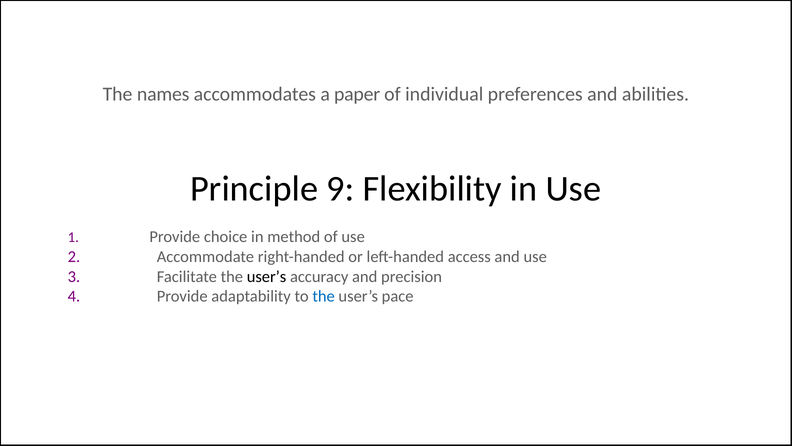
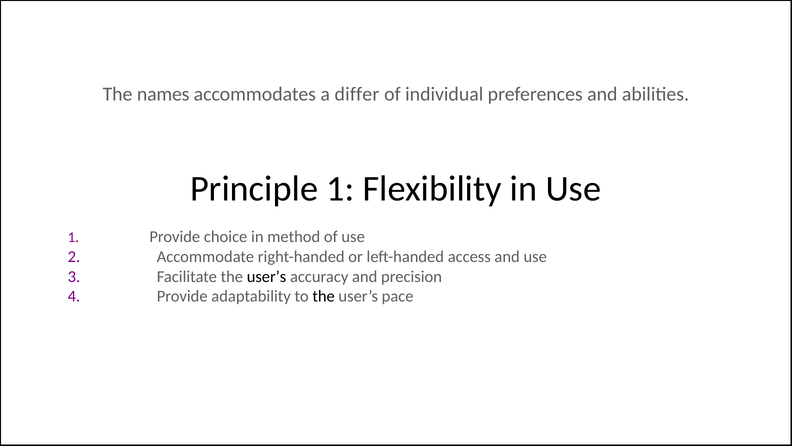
paper: paper -> differ
Principle 9: 9 -> 1
the at (324, 296) colour: blue -> black
